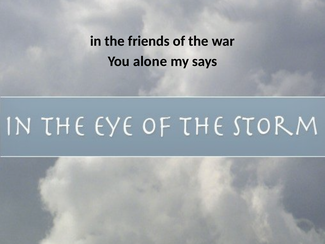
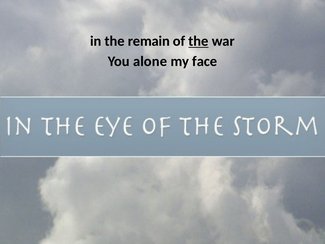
friends: friends -> remain
the at (199, 41) underline: none -> present
says: says -> face
